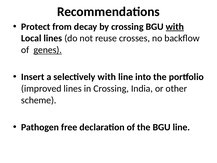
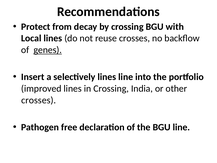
with at (175, 27) underline: present -> none
selectively with: with -> lines
scheme at (39, 100): scheme -> crosses
